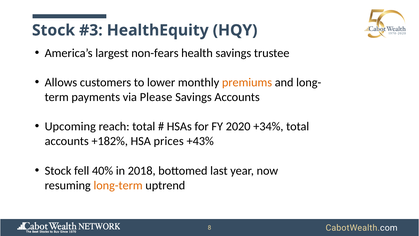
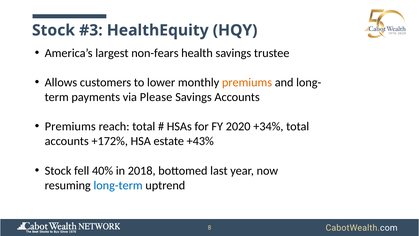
Upcoming at (70, 126): Upcoming -> Premiums
+182%: +182% -> +172%
prices: prices -> estate
long-term colour: orange -> blue
